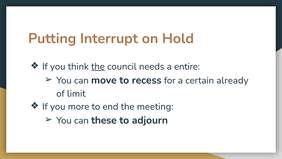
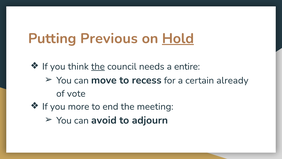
Interrupt: Interrupt -> Previous
Hold underline: none -> present
limit: limit -> vote
these: these -> avoid
